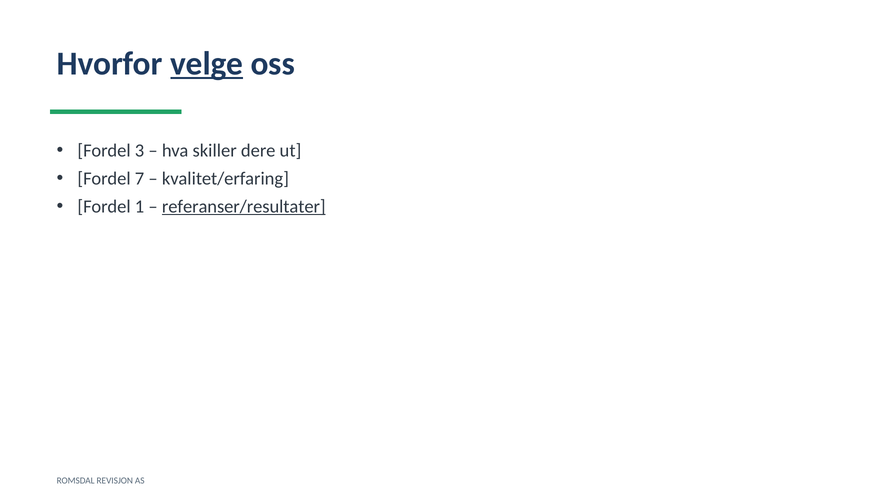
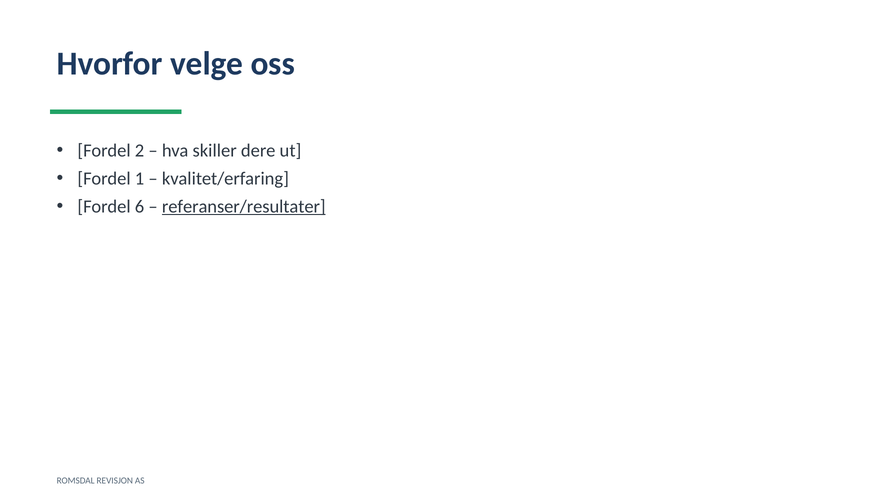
velge underline: present -> none
3: 3 -> 2
7: 7 -> 1
1: 1 -> 6
